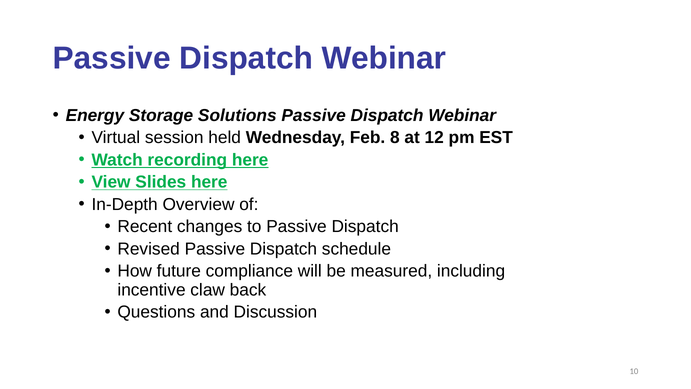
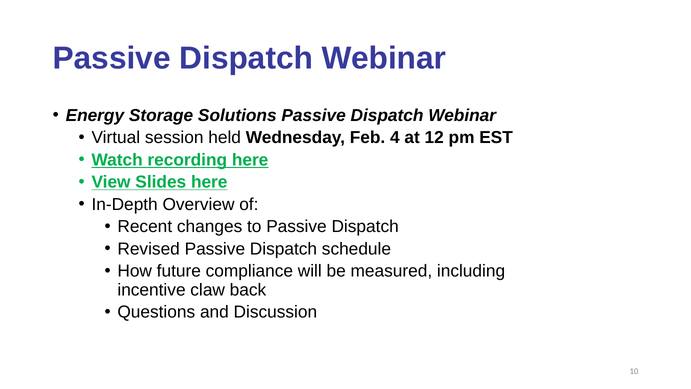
8: 8 -> 4
